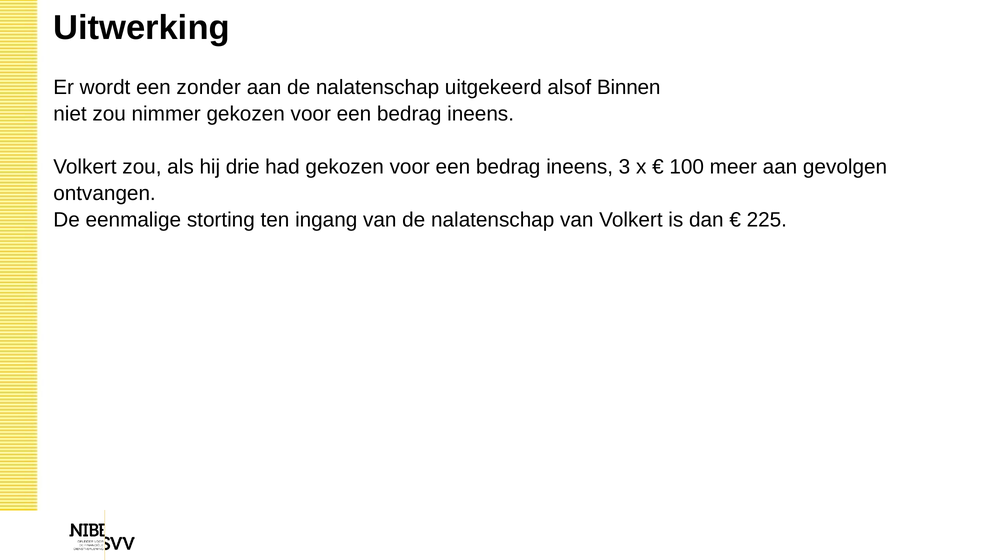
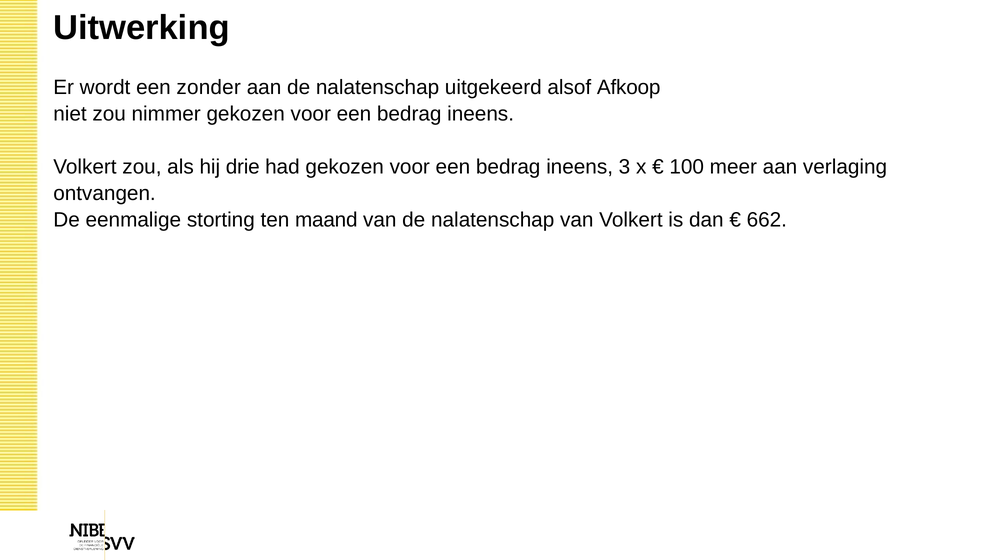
Binnen: Binnen -> Afkoop
gevolgen: gevolgen -> verlaging
ingang: ingang -> maand
225: 225 -> 662
